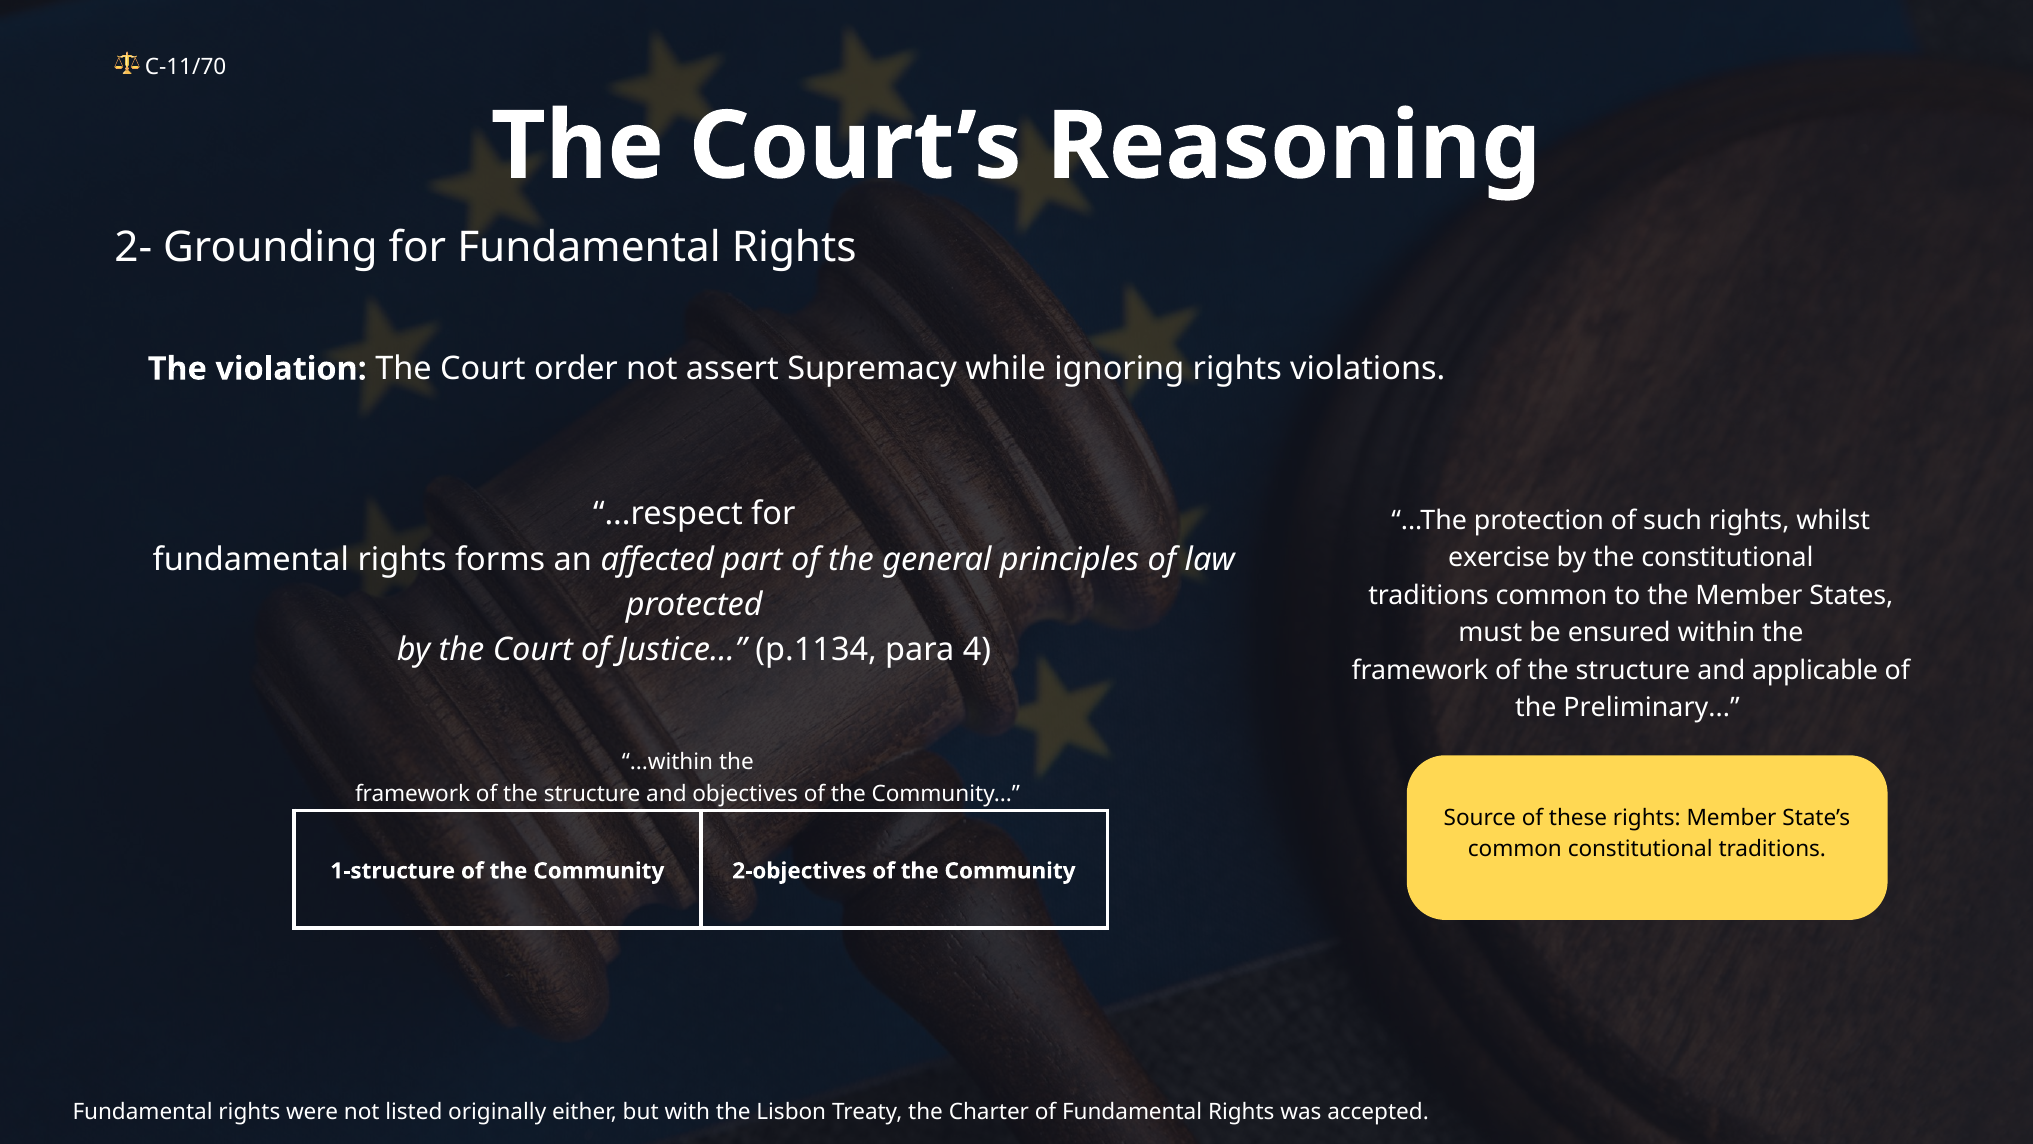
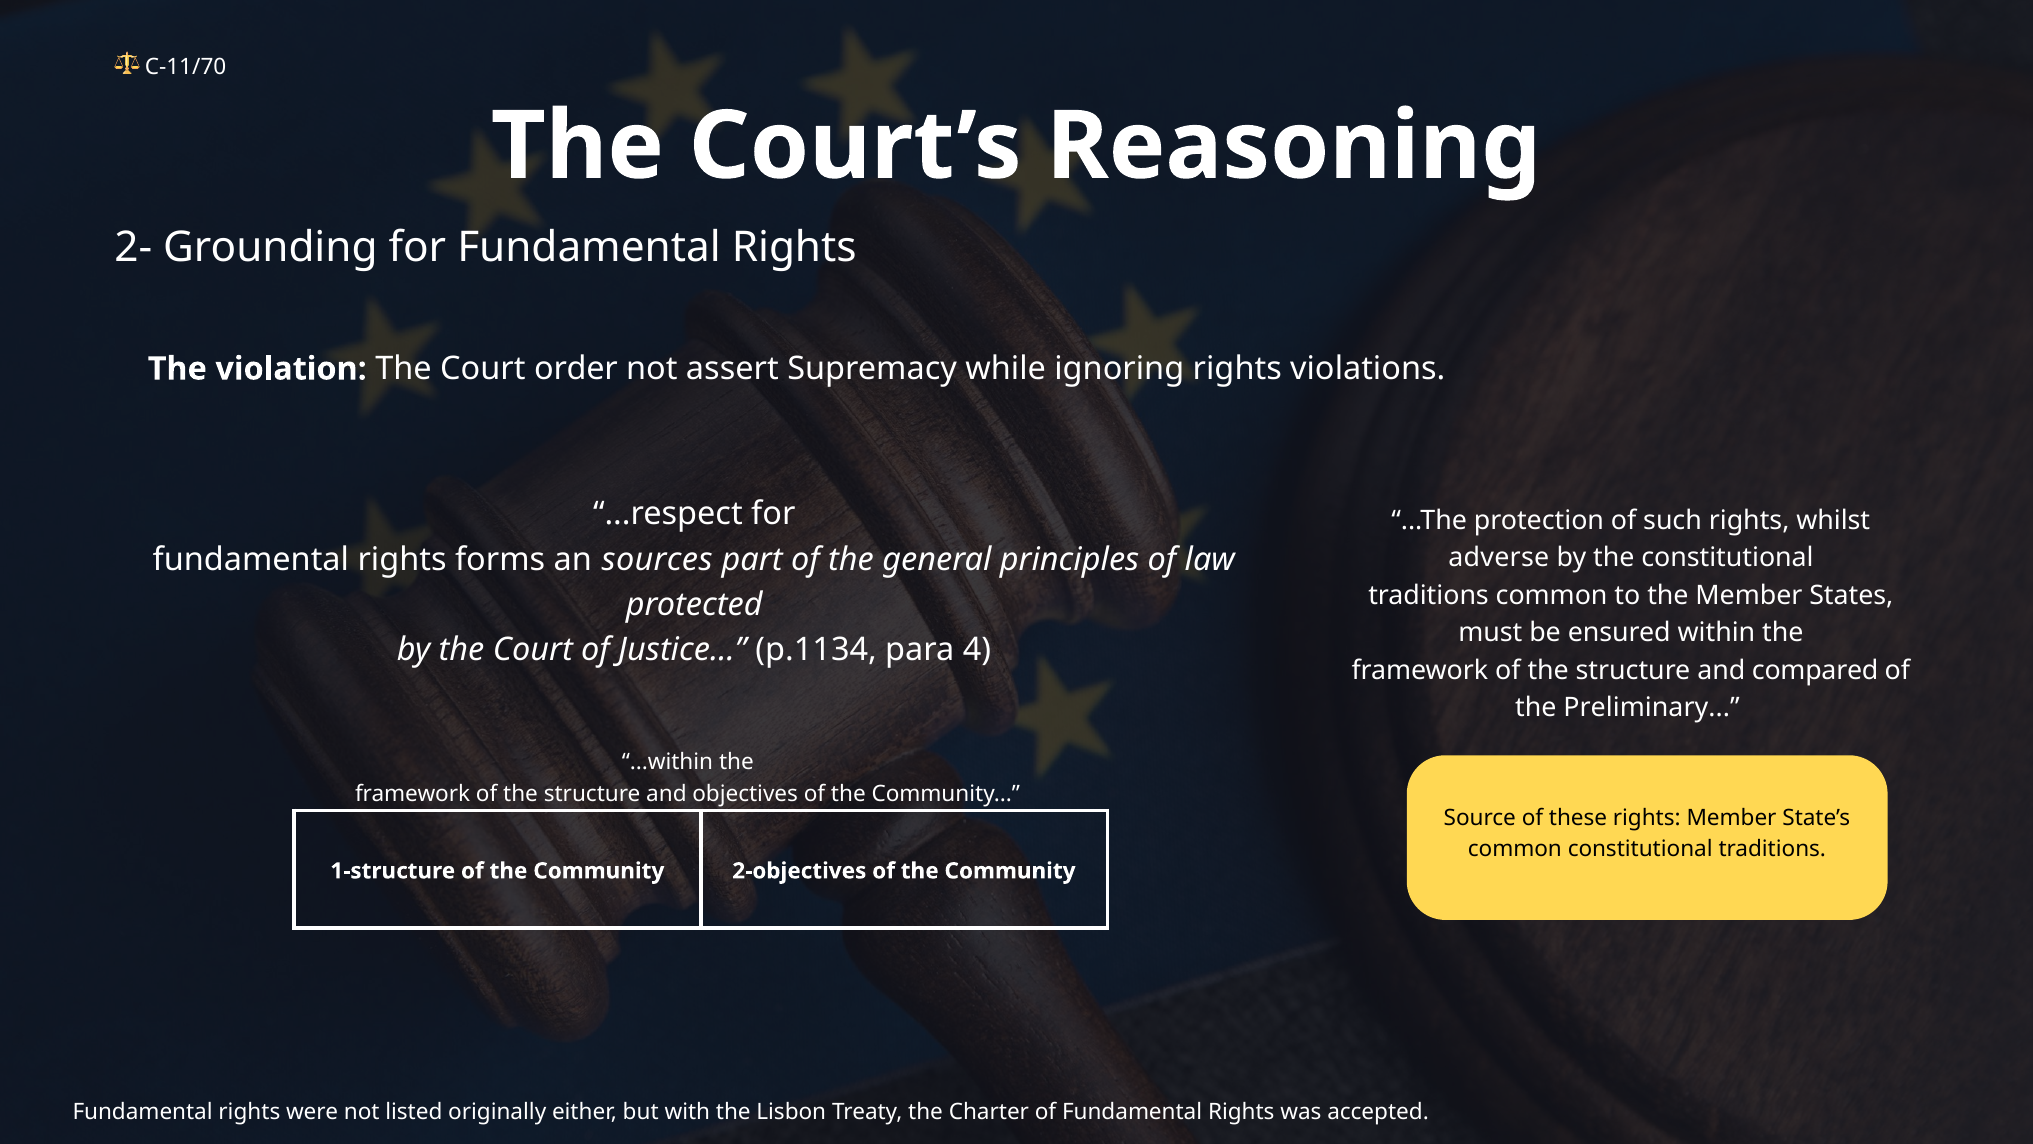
affected: affected -> sources
exercise: exercise -> adverse
applicable: applicable -> compared
